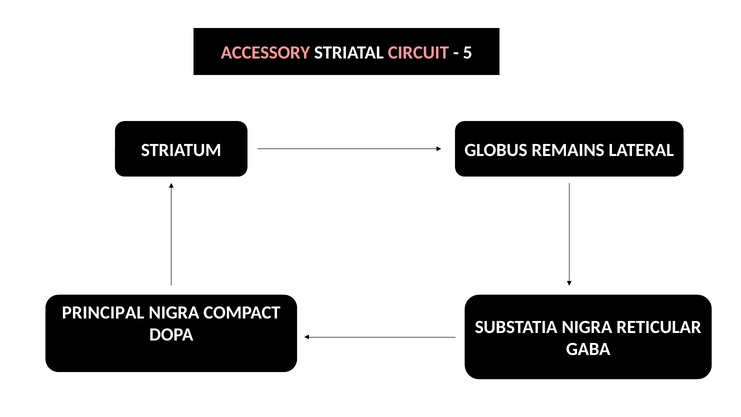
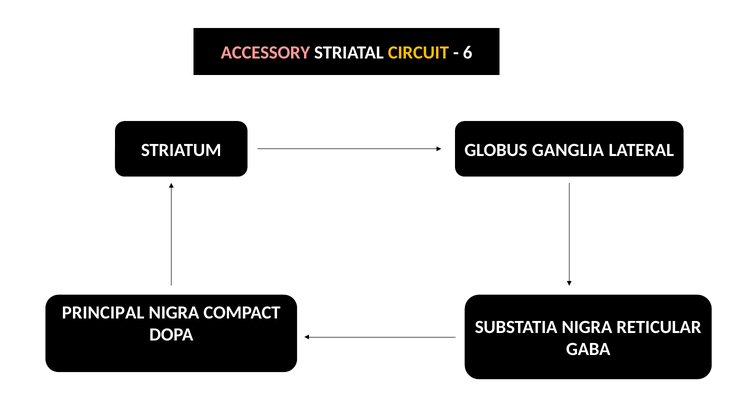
CIRCUIT colour: pink -> yellow
5: 5 -> 6
REMAINS: REMAINS -> GANGLIA
